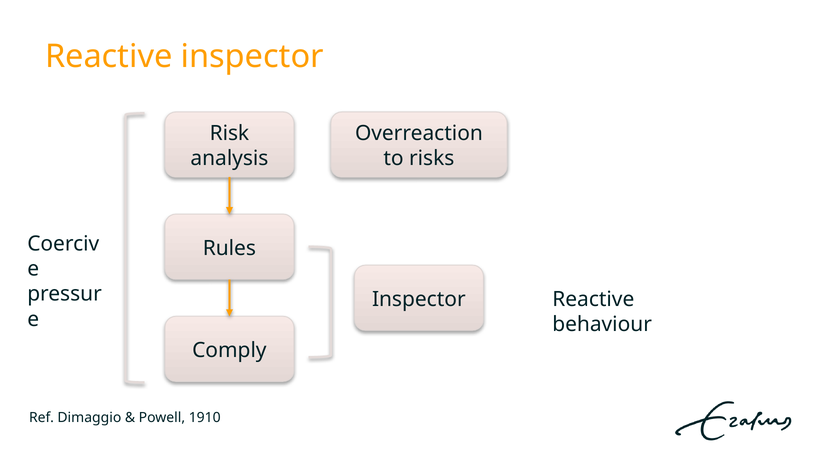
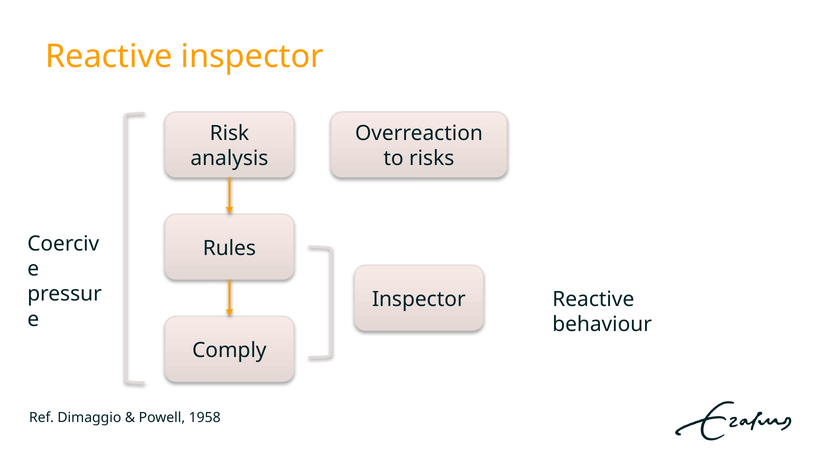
1910: 1910 -> 1958
